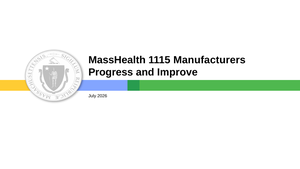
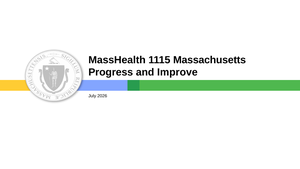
Manufacturers: Manufacturers -> Massachusetts
